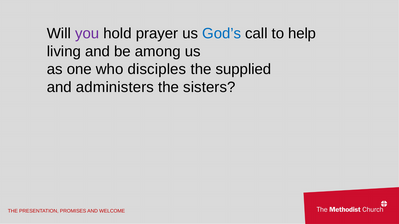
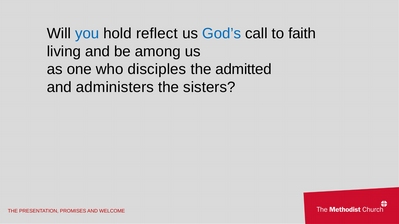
you colour: purple -> blue
prayer: prayer -> reflect
help: help -> faith
supplied: supplied -> admitted
